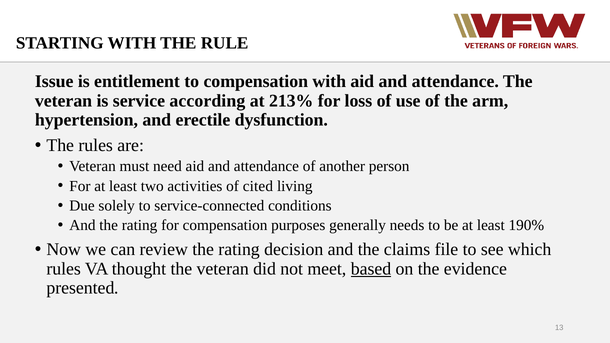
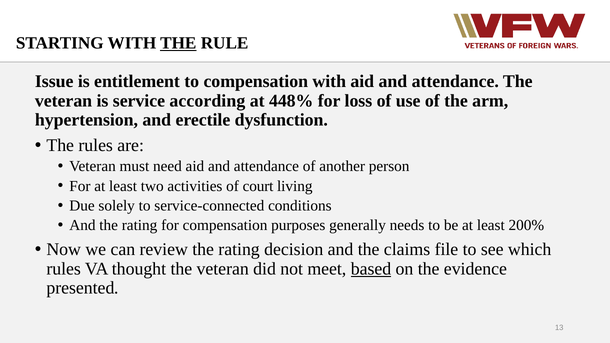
THE at (178, 43) underline: none -> present
213%: 213% -> 448%
cited: cited -> court
190%: 190% -> 200%
